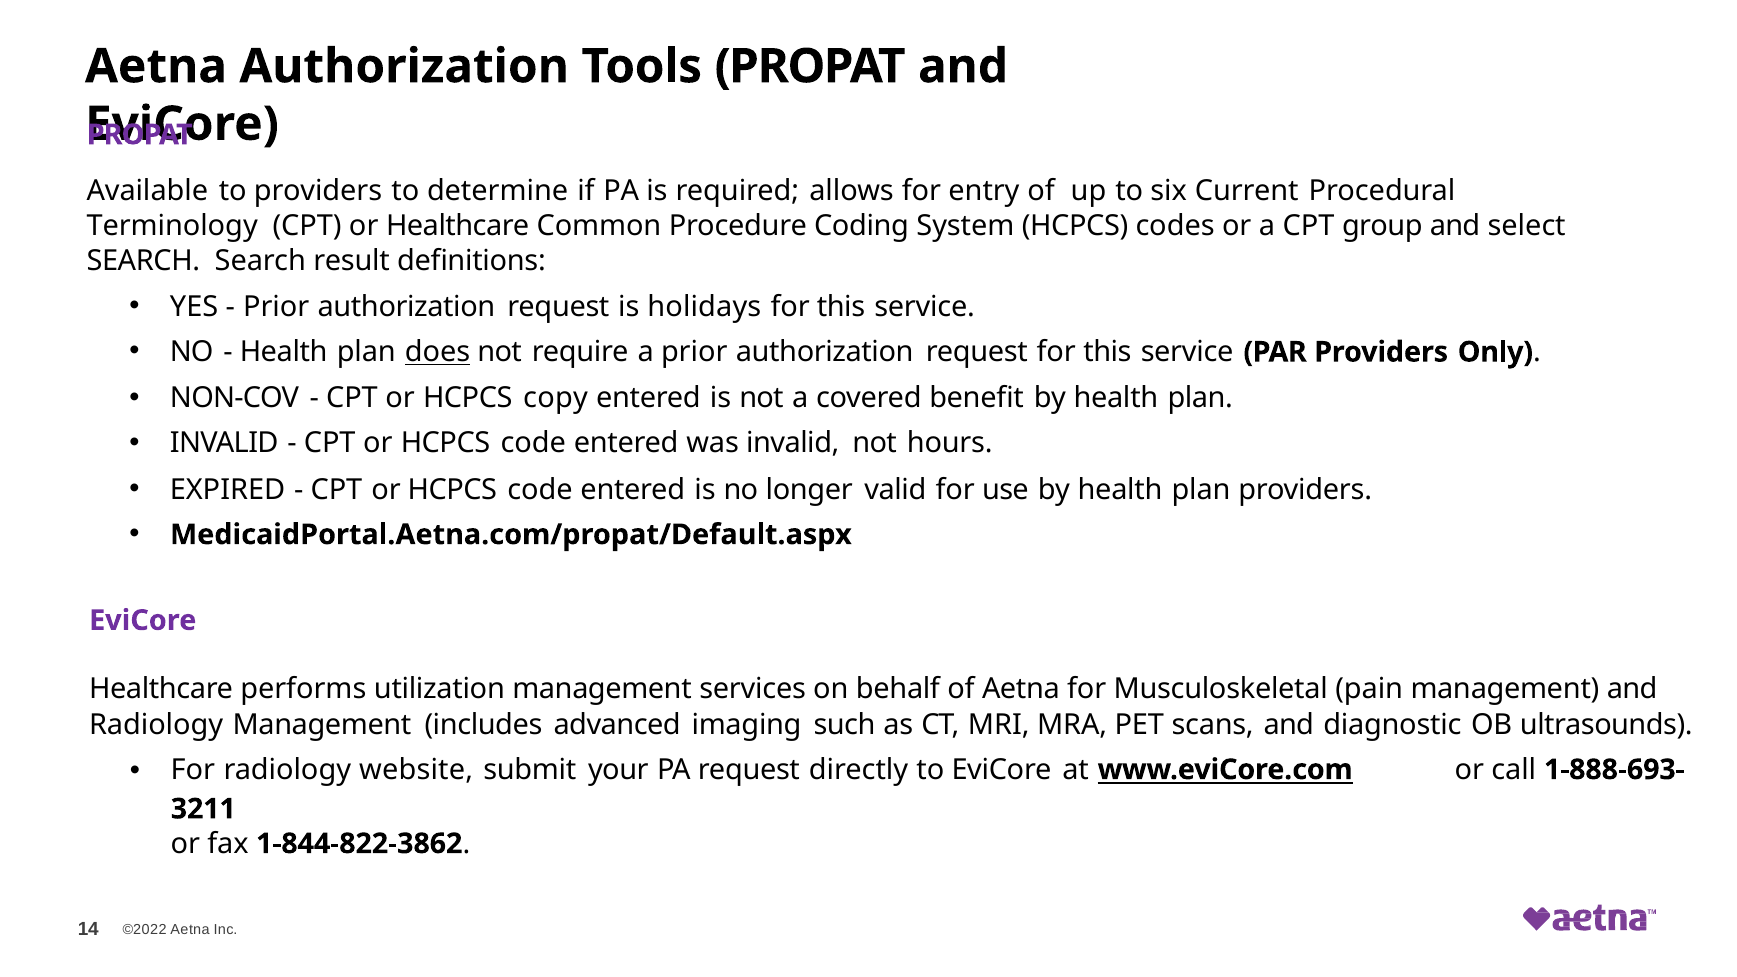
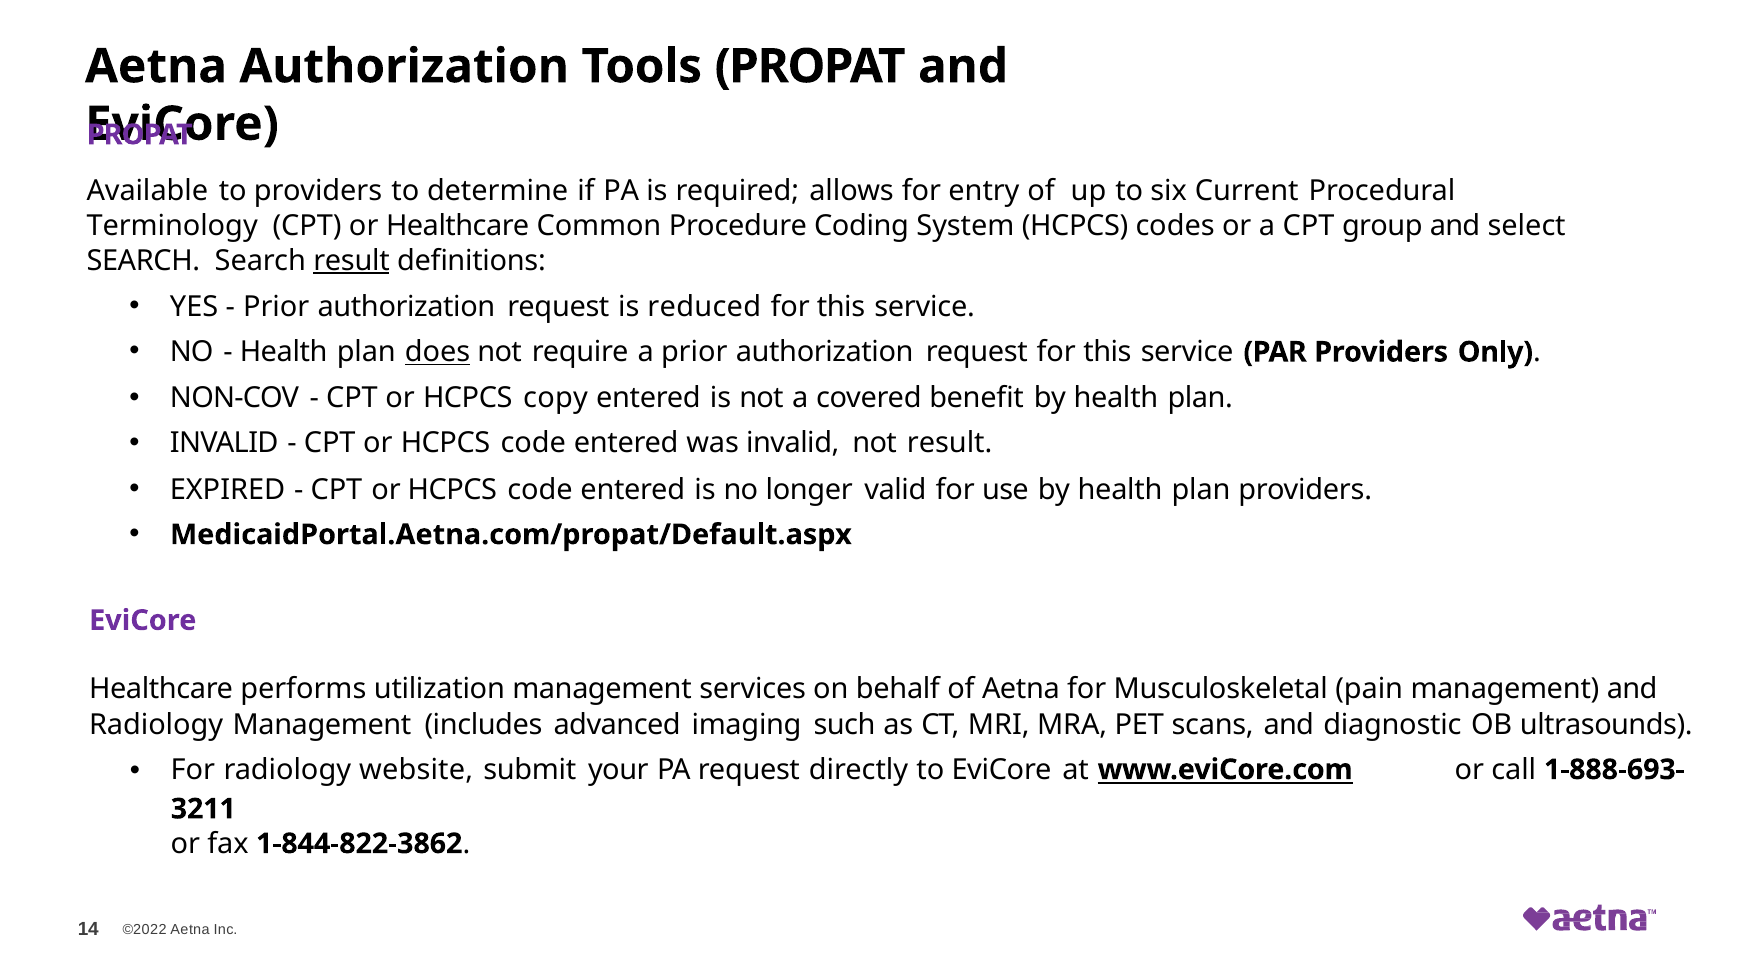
result at (352, 261) underline: none -> present
holidays: holidays -> reduced
not hours: hours -> result
